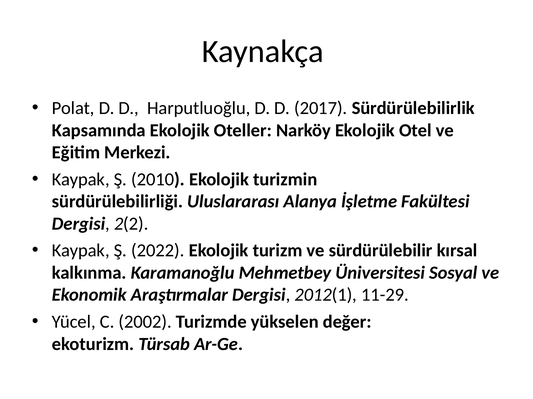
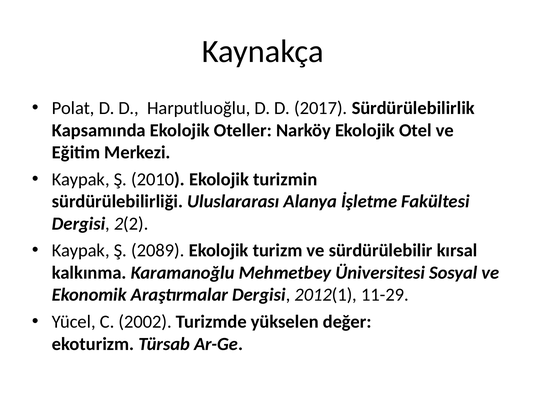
2022: 2022 -> 2089
